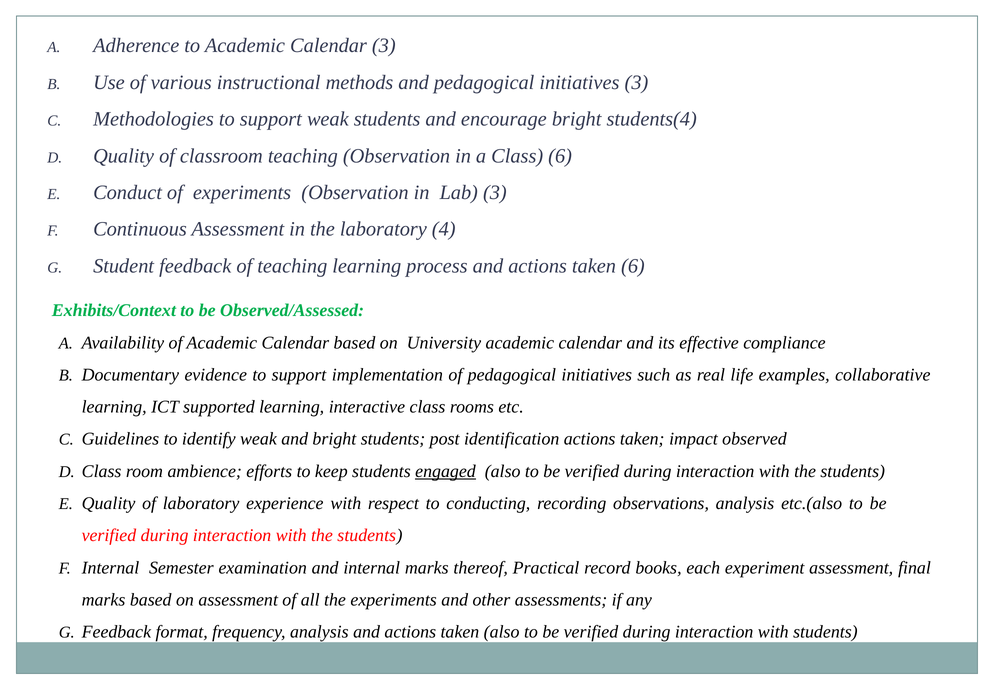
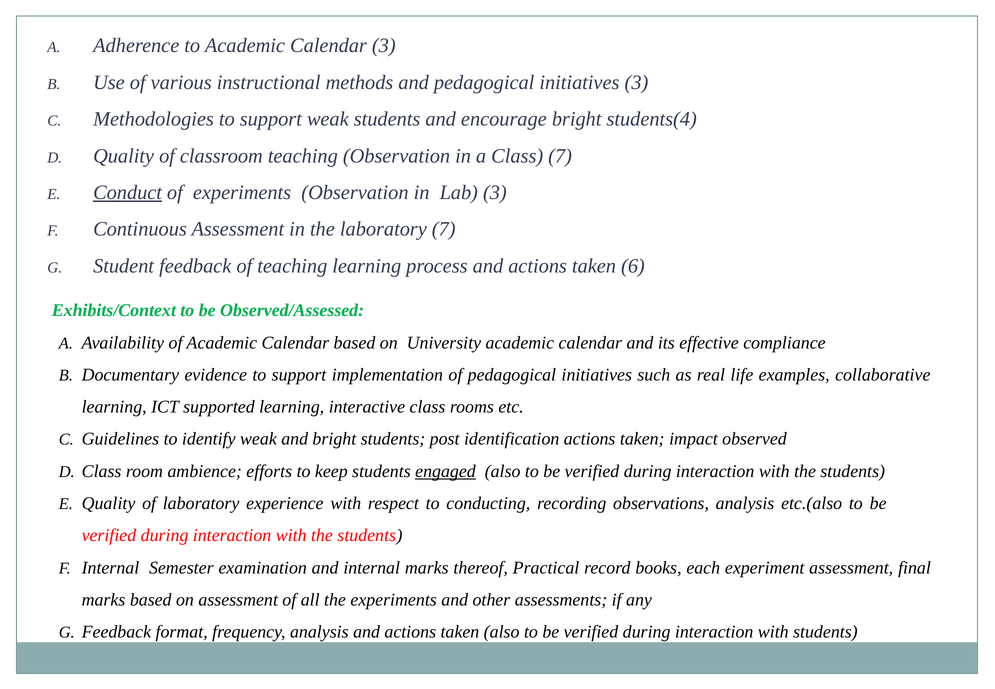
Class 6: 6 -> 7
Conduct underline: none -> present
laboratory 4: 4 -> 7
